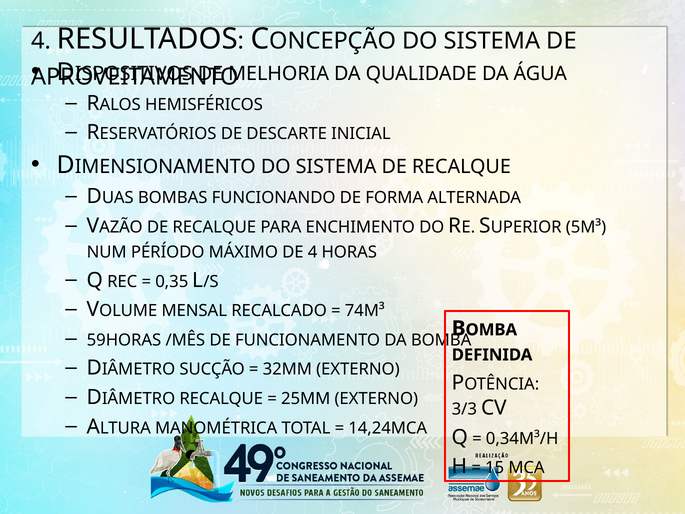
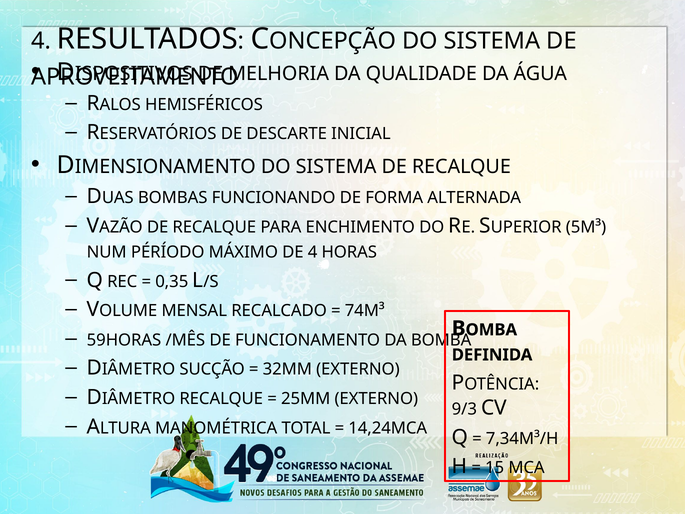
3/3: 3/3 -> 9/3
0,34M³/H: 0,34M³/H -> 7,34M³/H
